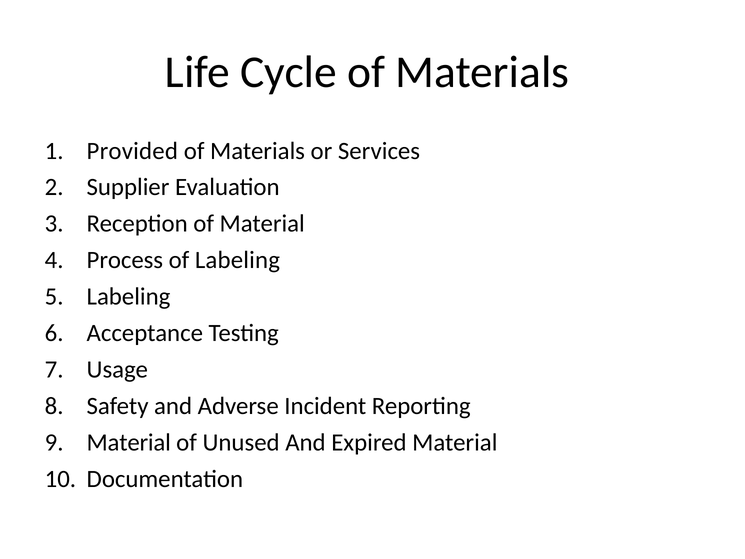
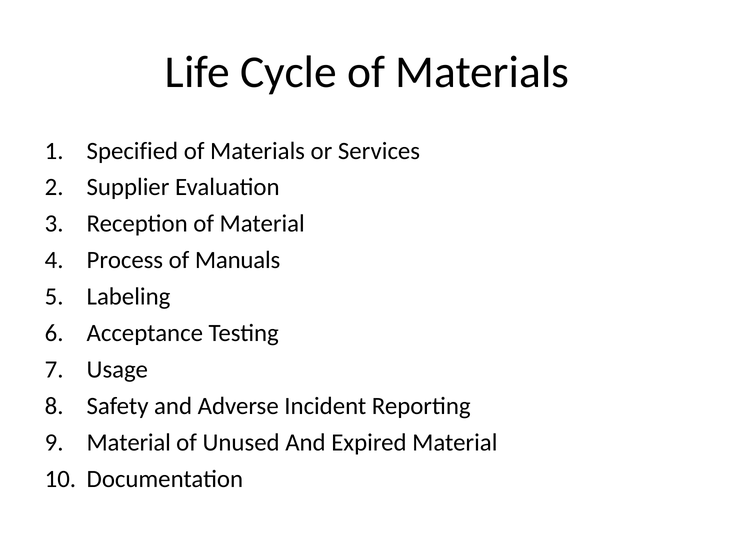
Provided: Provided -> Specified
of Labeling: Labeling -> Manuals
